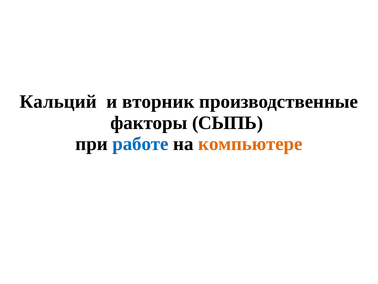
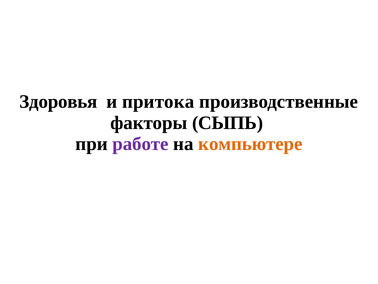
Кальций: Кальций -> Здоровья
вторник: вторник -> притока
работе colour: blue -> purple
